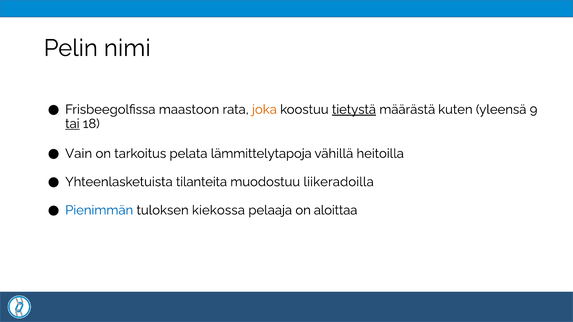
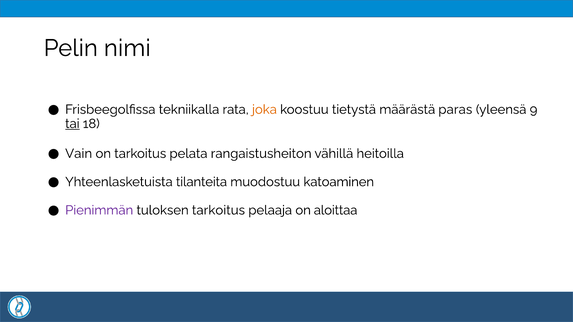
maastoon: maastoon -> tekniikalla
tietystä underline: present -> none
kuten: kuten -> paras
lämmittelytapoja: lämmittelytapoja -> rangaistusheiton
liikeradoilla: liikeradoilla -> katoaminen
Pienimmän colour: blue -> purple
tuloksen kiekossa: kiekossa -> tarkoitus
